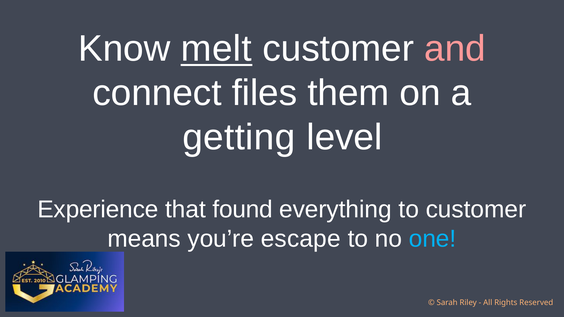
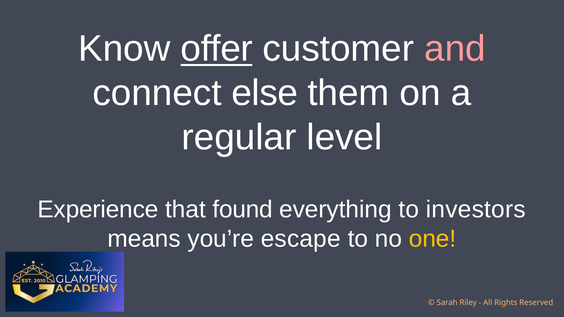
melt: melt -> offer
files: files -> else
getting: getting -> regular
to customer: customer -> investors
one colour: light blue -> yellow
